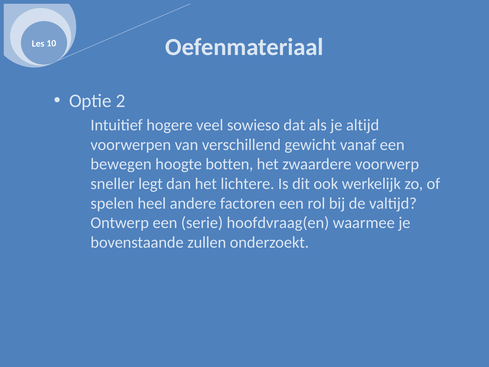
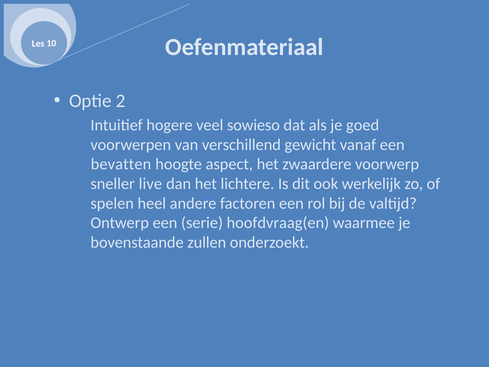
altijd: altijd -> goed
bewegen: bewegen -> bevatten
botten: botten -> aspect
legt: legt -> live
